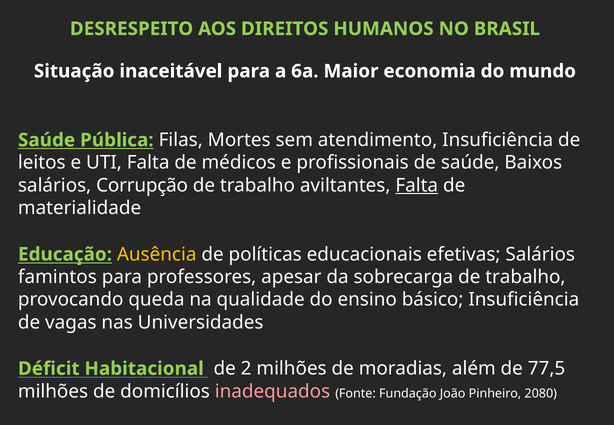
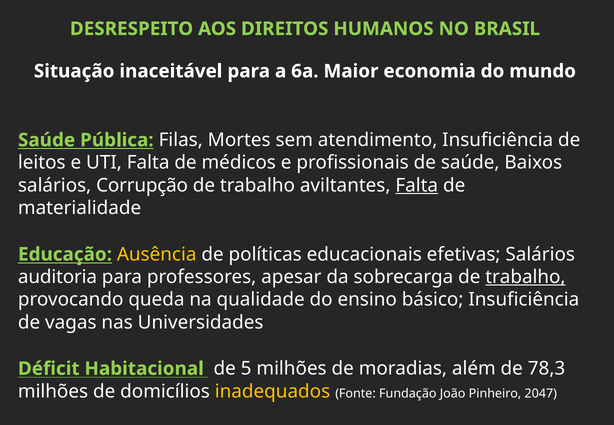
famintos: famintos -> auditoria
trabalho at (525, 277) underline: none -> present
2: 2 -> 5
77,5: 77,5 -> 78,3
inadequados colour: pink -> yellow
2080: 2080 -> 2047
